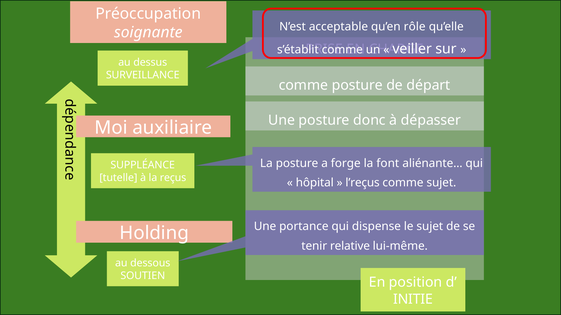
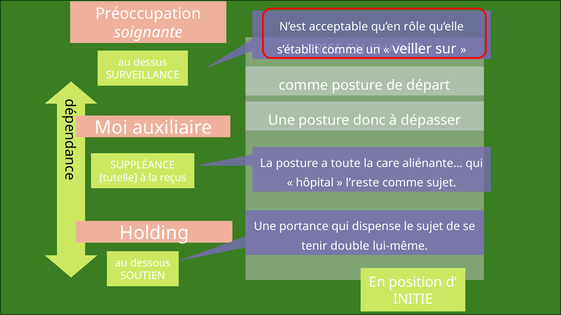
forge: forge -> toute
font: font -> care
l’reçus: l’reçus -> l’reste
relative: relative -> double
